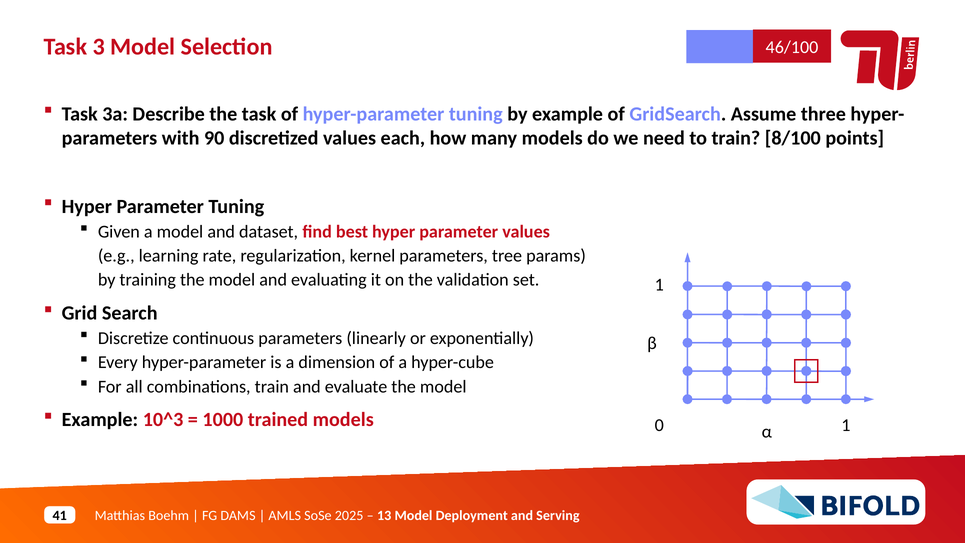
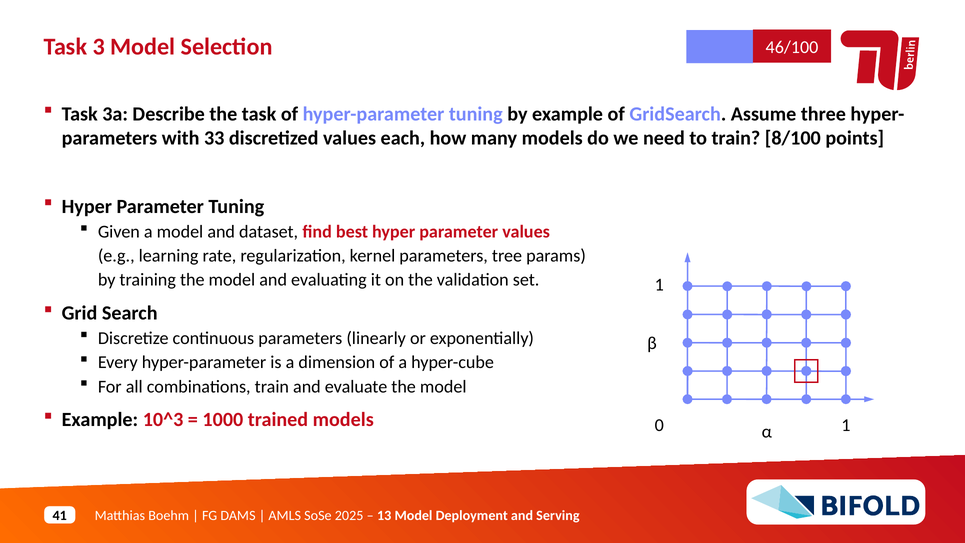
90: 90 -> 33
